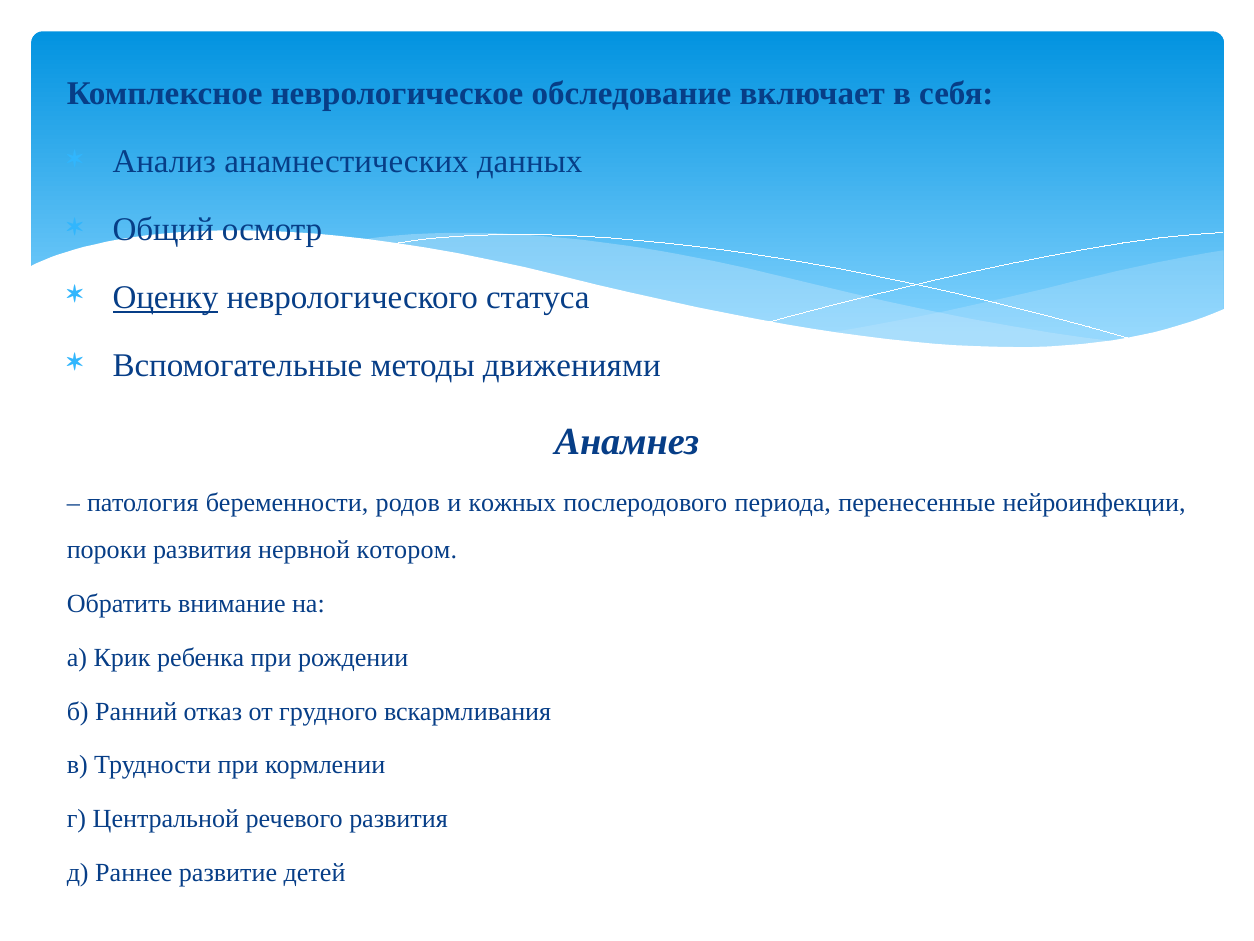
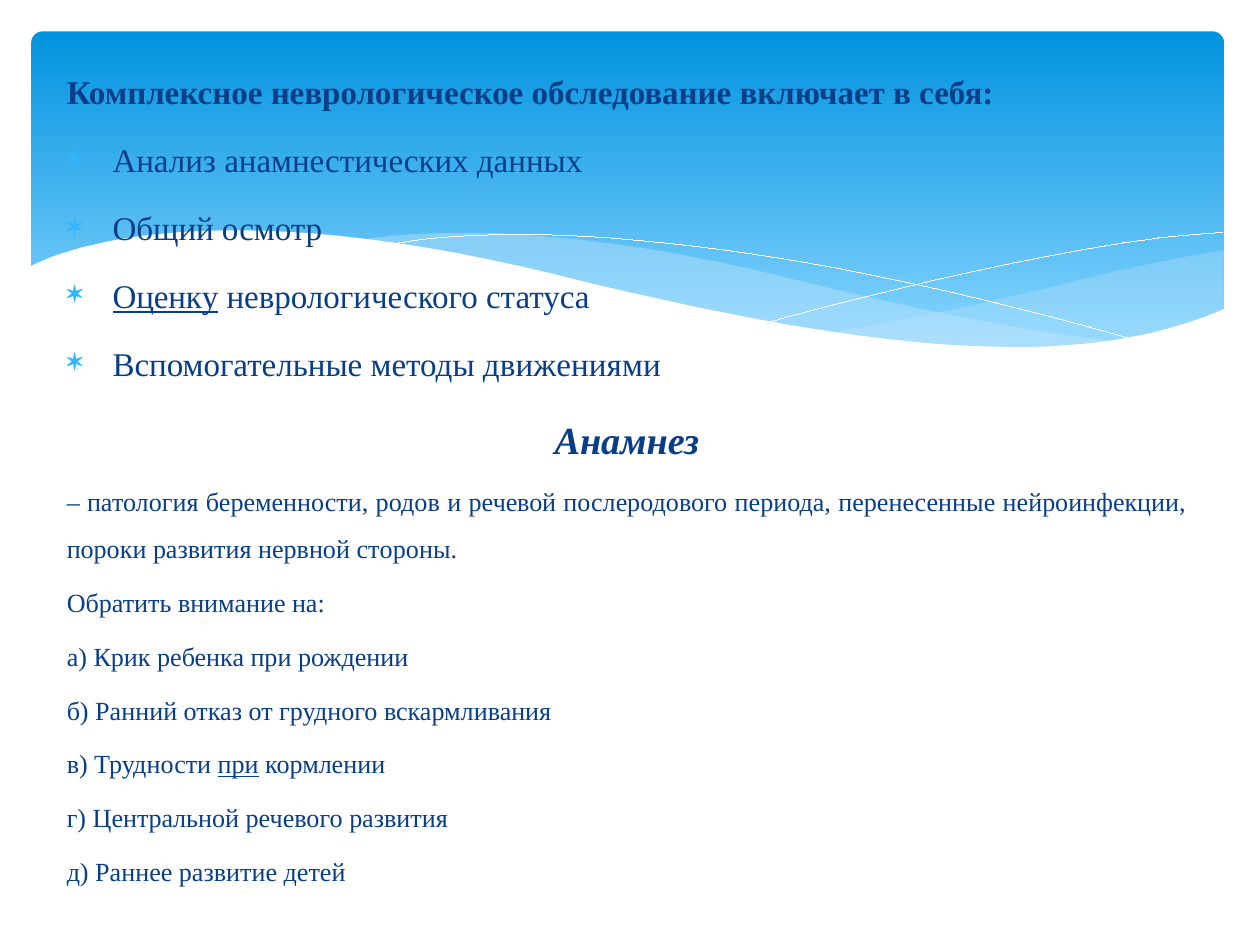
кожных: кожных -> речевой
котором: котором -> стороны
при at (238, 765) underline: none -> present
